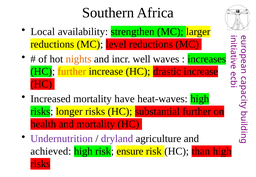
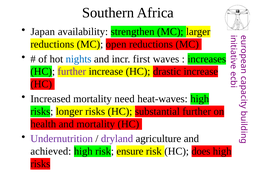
Local: Local -> Japan
level: level -> open
nights colour: orange -> blue
well: well -> first
further at (72, 72) colour: orange -> purple
have: have -> need
than: than -> does
